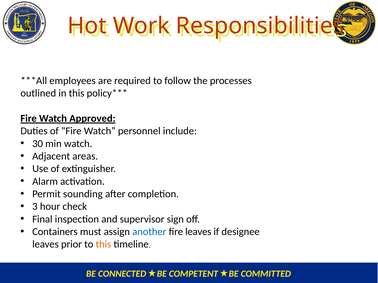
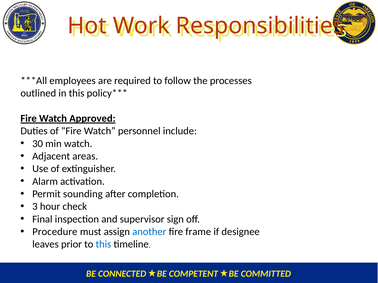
Containers: Containers -> Procedure
fire leaves: leaves -> frame
this at (103, 245) colour: orange -> blue
